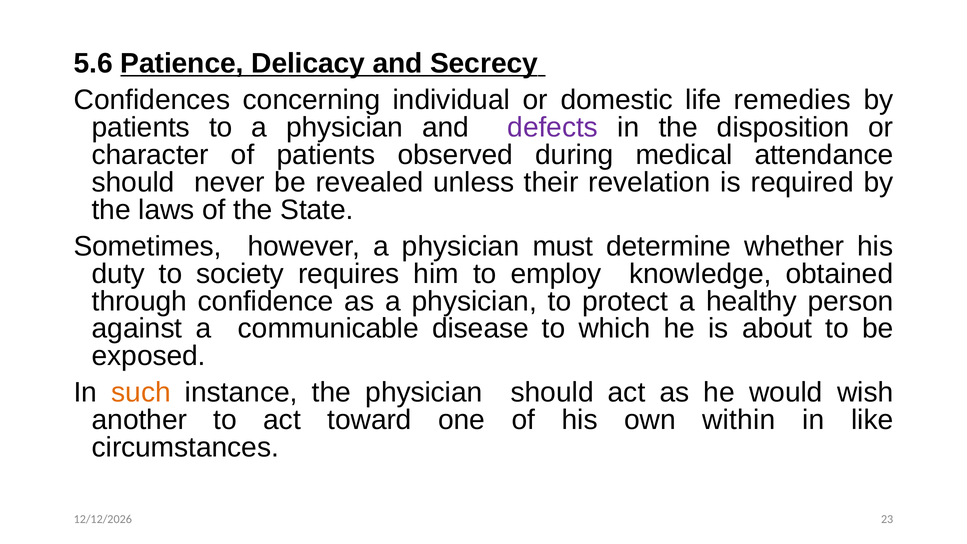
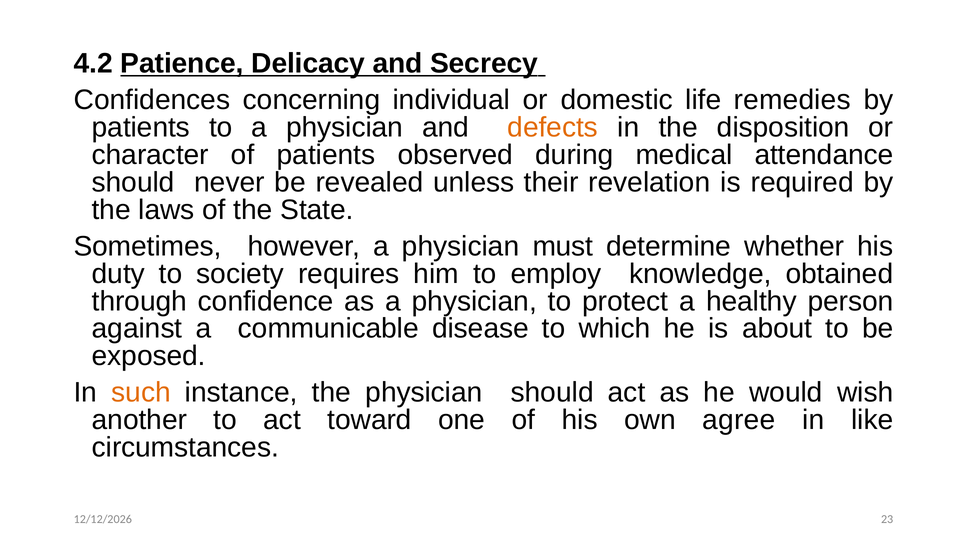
5.6: 5.6 -> 4.2
defects colour: purple -> orange
within: within -> agree
